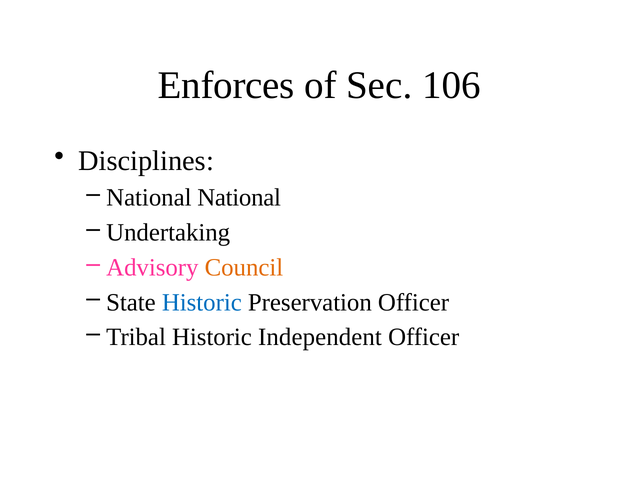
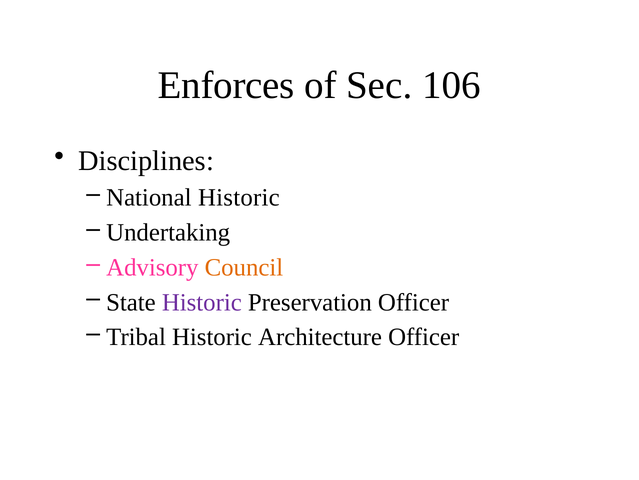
National National: National -> Historic
Historic at (202, 302) colour: blue -> purple
Independent: Independent -> Architecture
